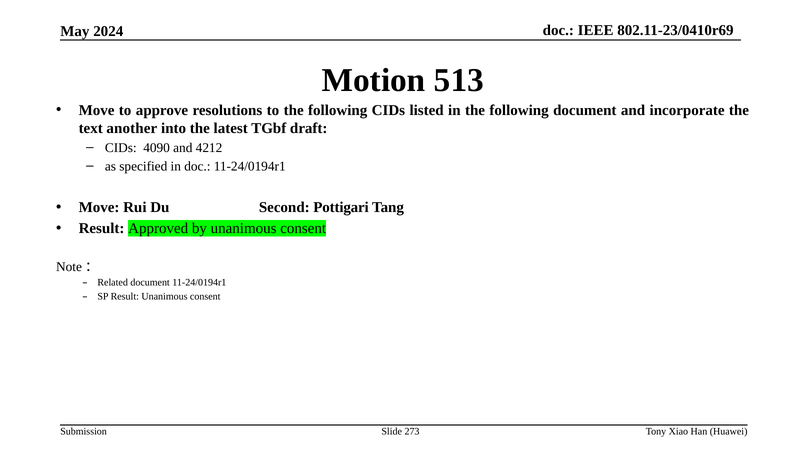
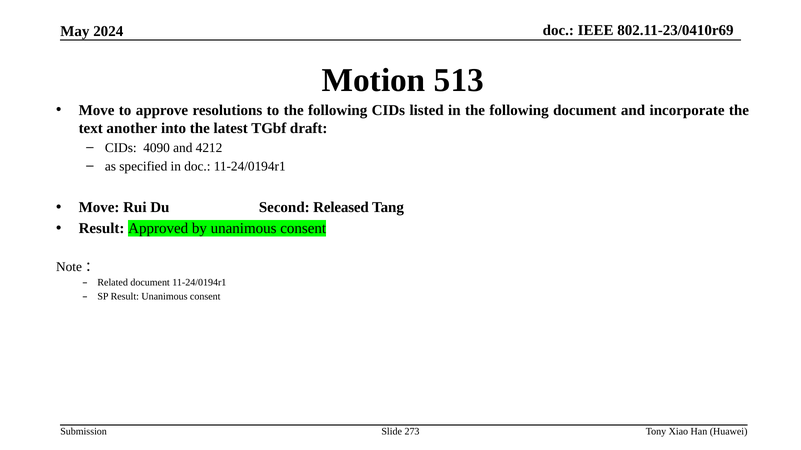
Pottigari: Pottigari -> Released
